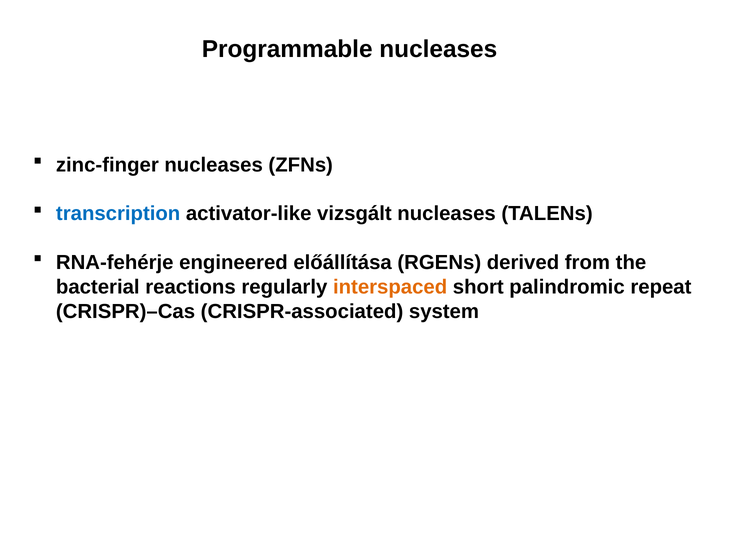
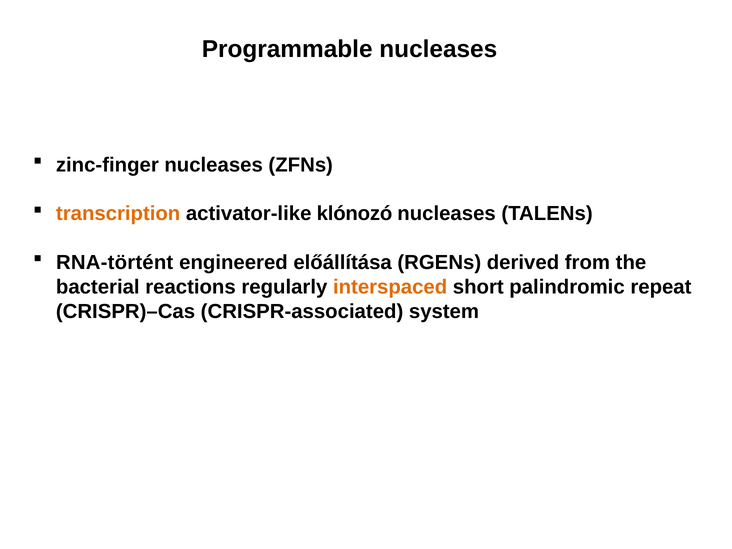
transcription colour: blue -> orange
vizsgált: vizsgált -> klónozó
RNA-fehérje: RNA-fehérje -> RNA-történt
